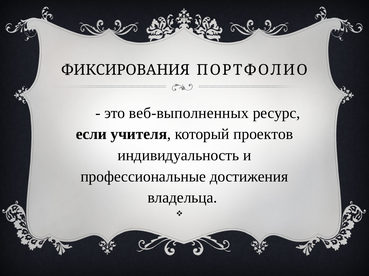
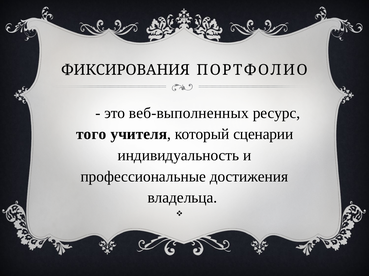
если: если -> того
проектов: проектов -> сценарии
